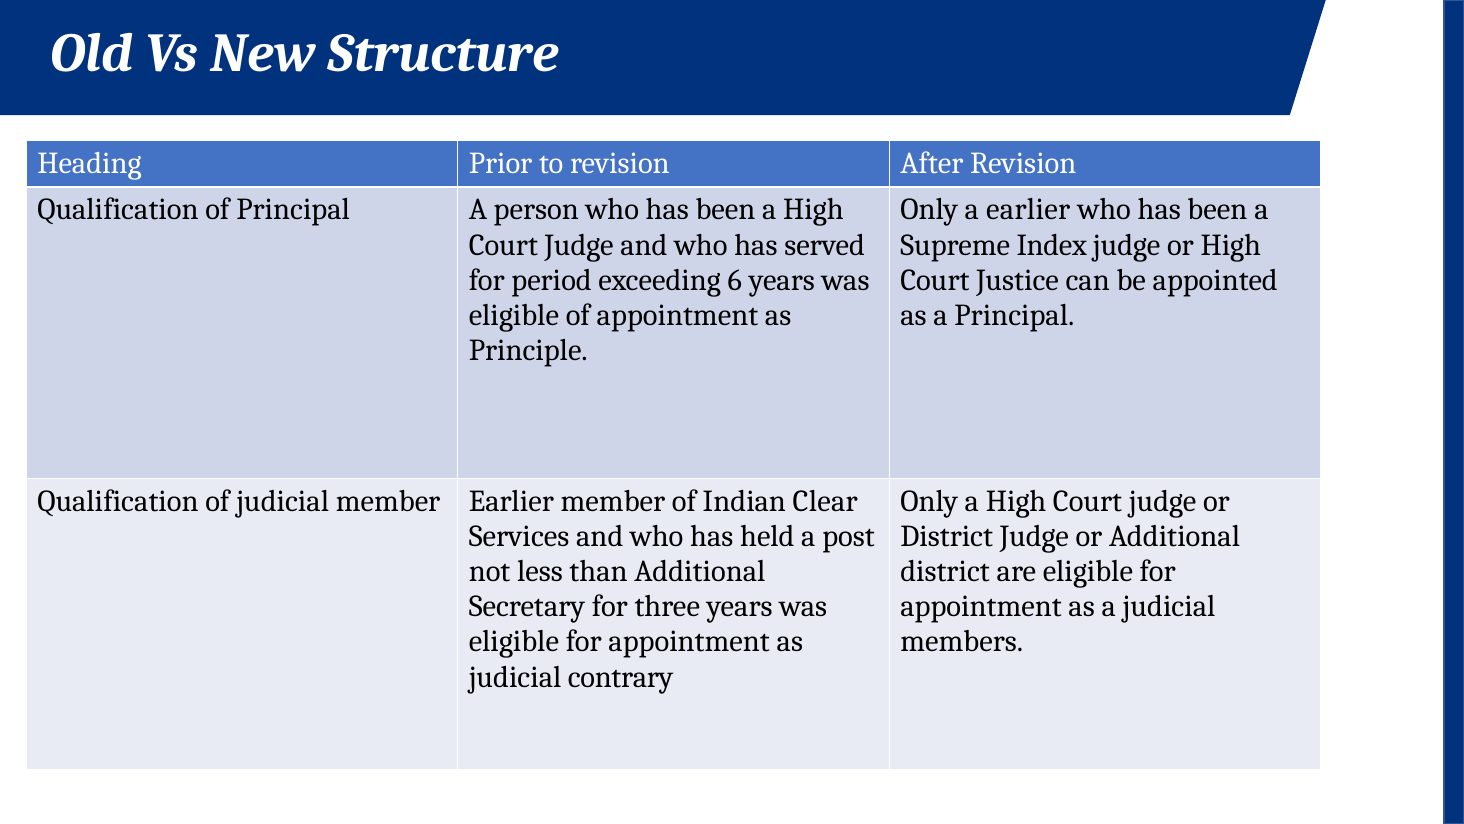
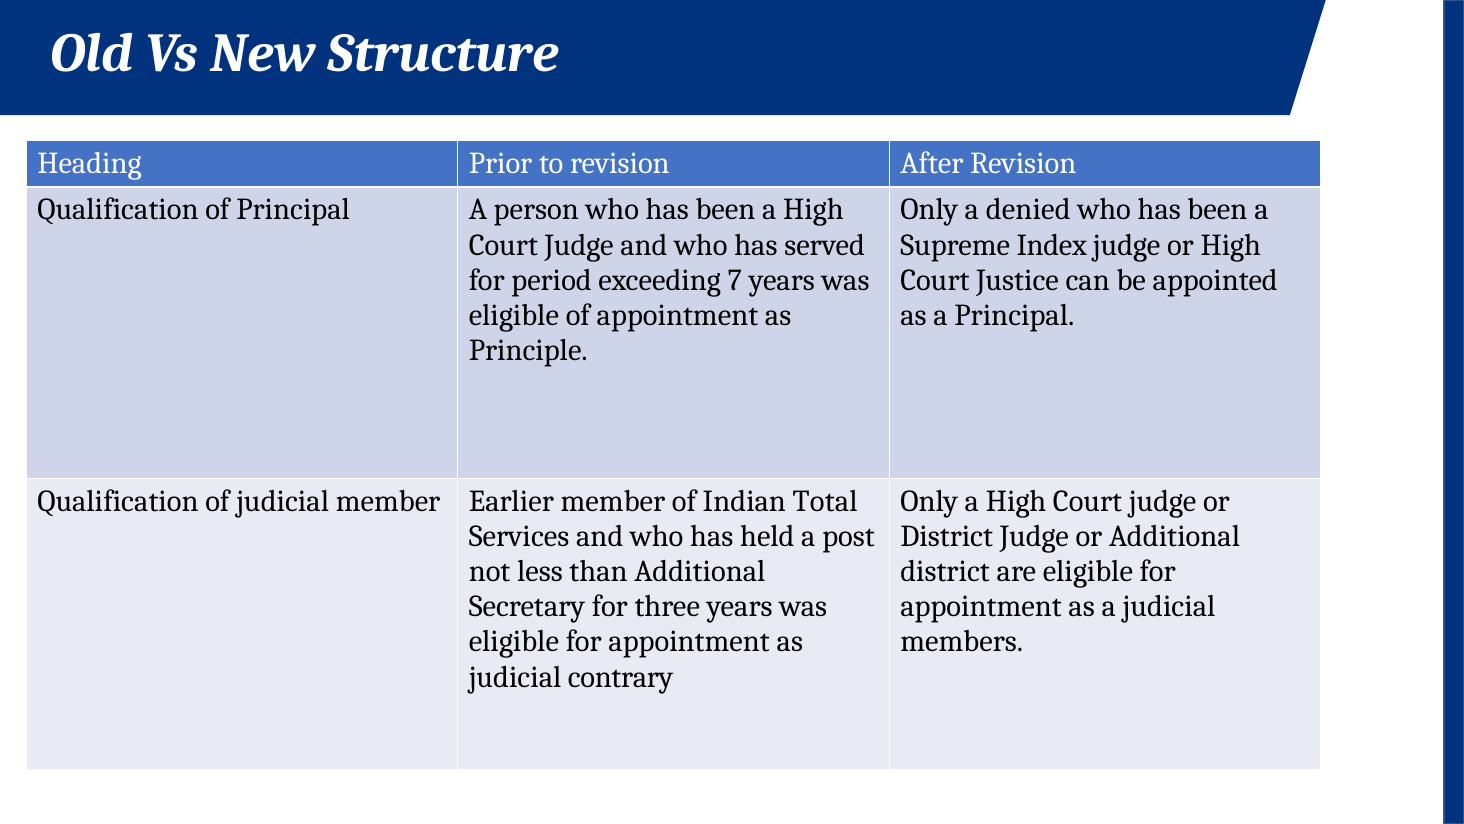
a earlier: earlier -> denied
6: 6 -> 7
Clear: Clear -> Total
